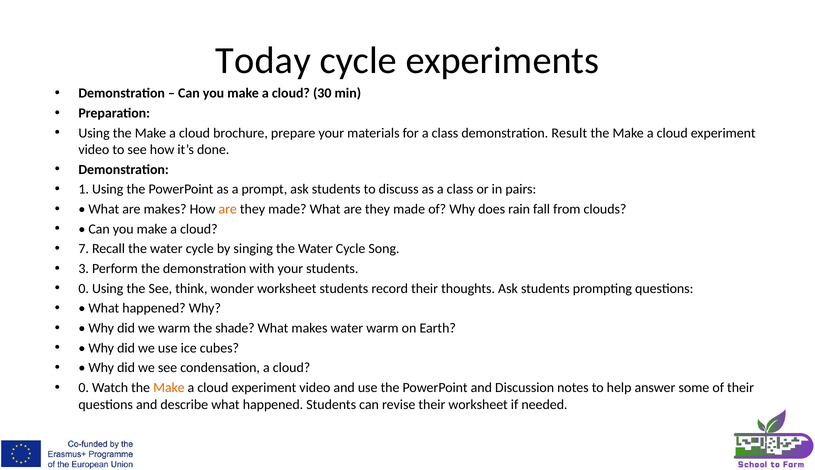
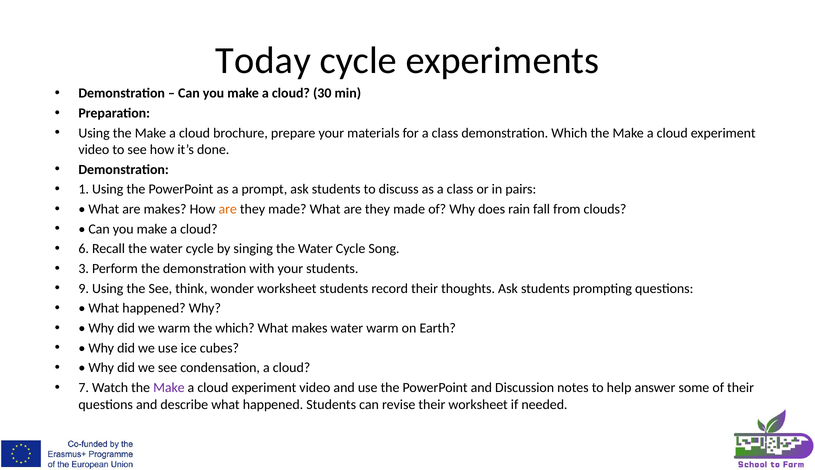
demonstration Result: Result -> Which
7: 7 -> 6
0 at (84, 289): 0 -> 9
the shade: shade -> which
0 at (84, 388): 0 -> 7
Make at (169, 388) colour: orange -> purple
